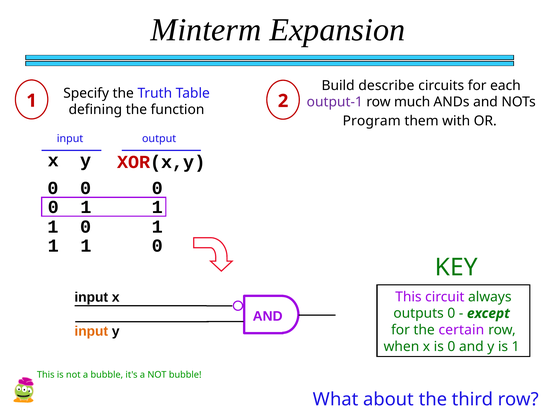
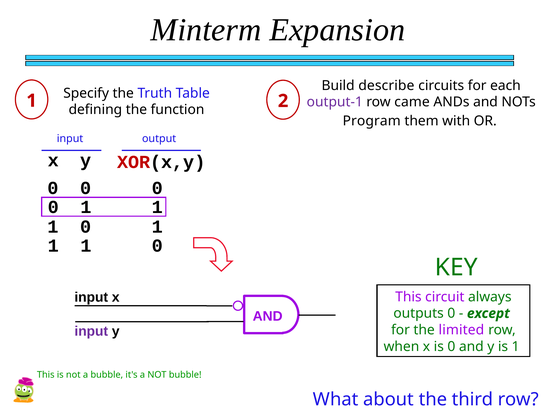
much: much -> came
input at (91, 331) colour: orange -> purple
certain: certain -> limited
